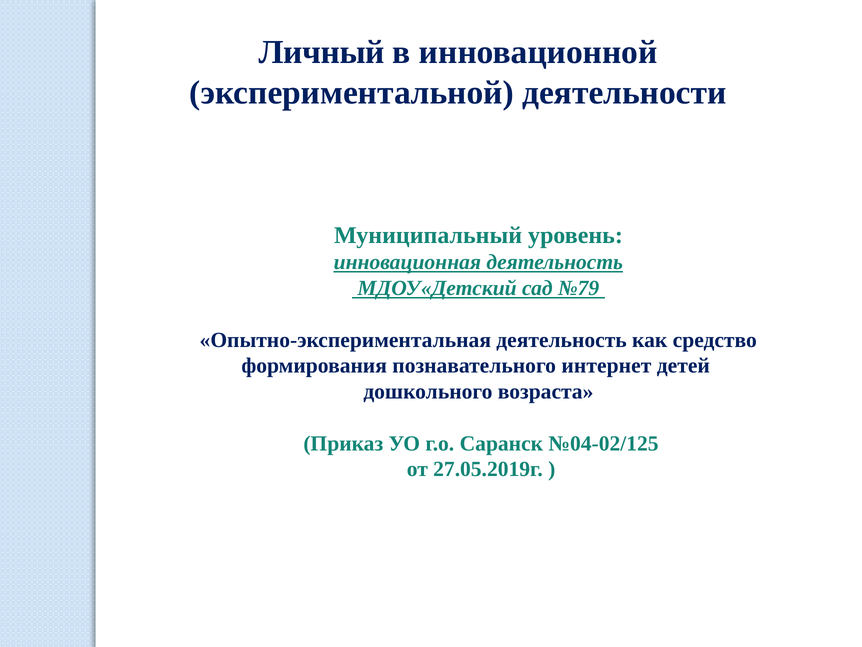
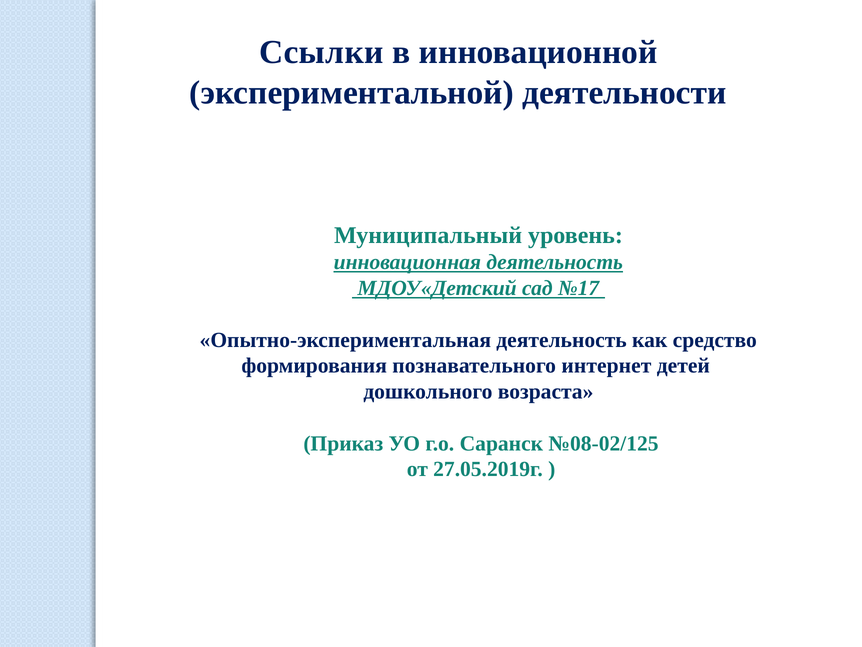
Личный: Личный -> Ссылки
№79: №79 -> №17
№04-02/125: №04-02/125 -> №08-02/125
